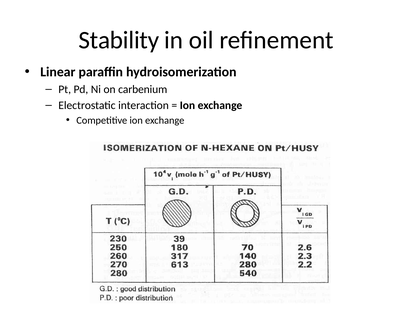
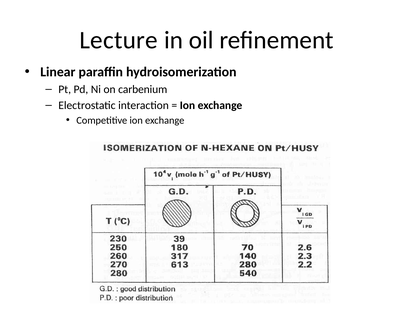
Stability: Stability -> Lecture
